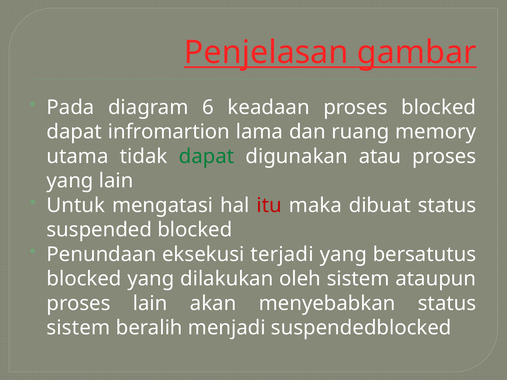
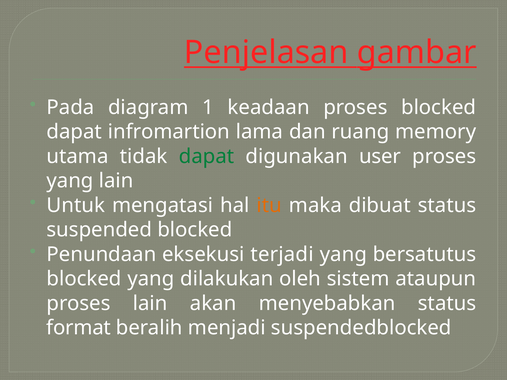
6: 6 -> 1
atau: atau -> user
itu colour: red -> orange
sistem at (78, 328): sistem -> format
